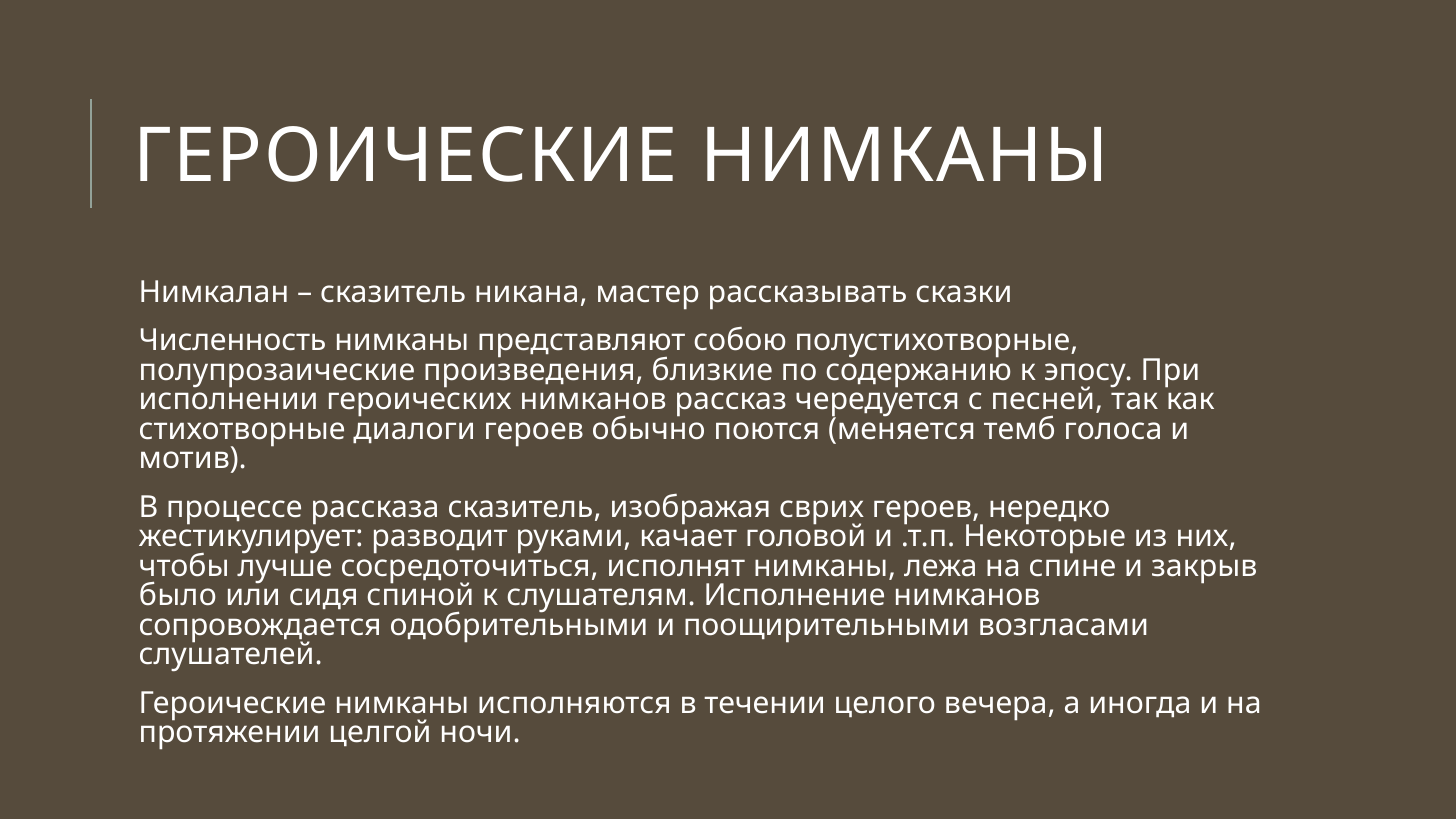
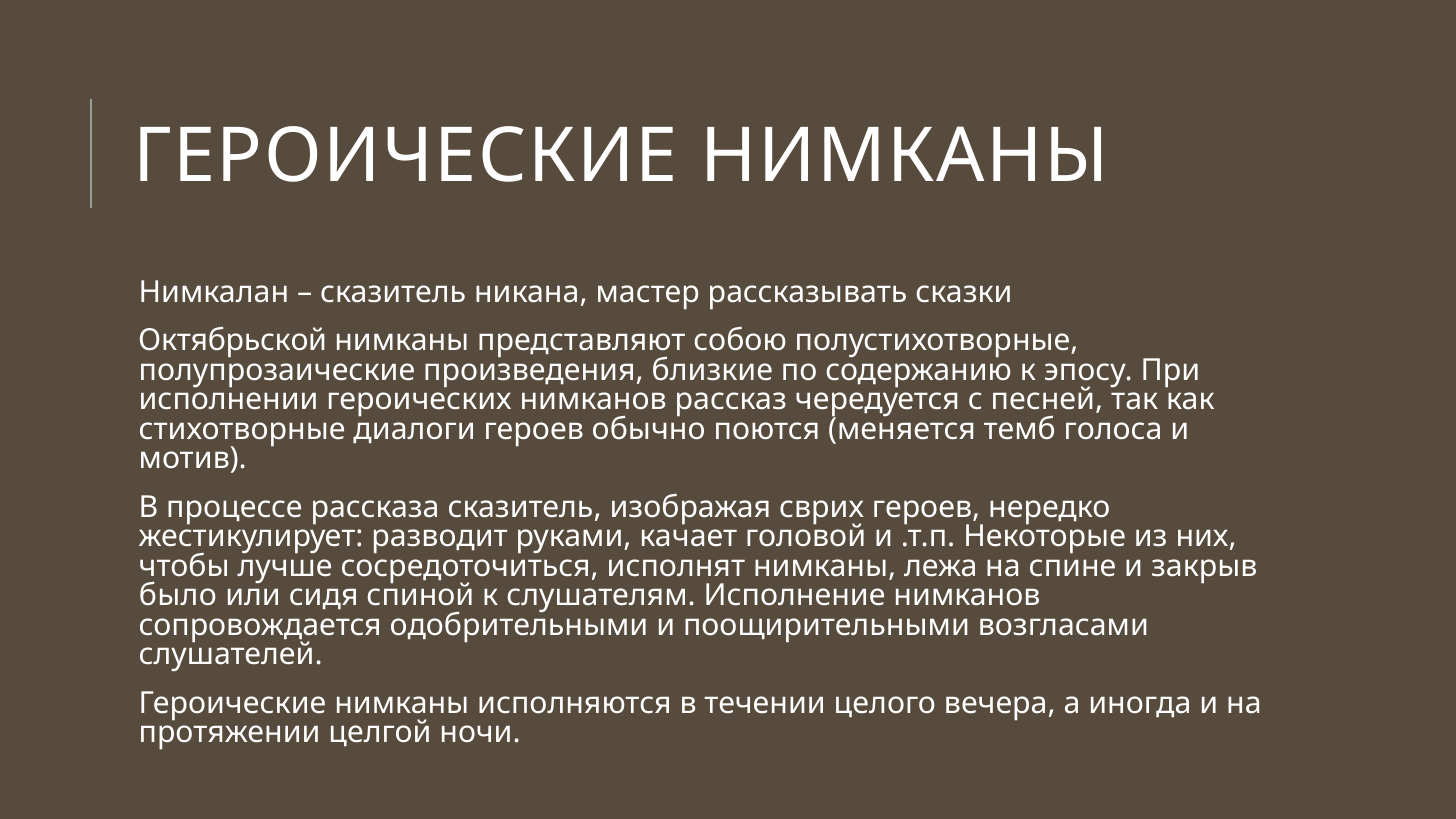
Численность: Численность -> Октябрьской
